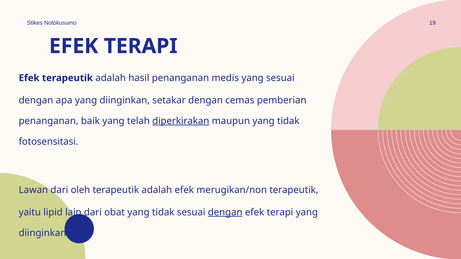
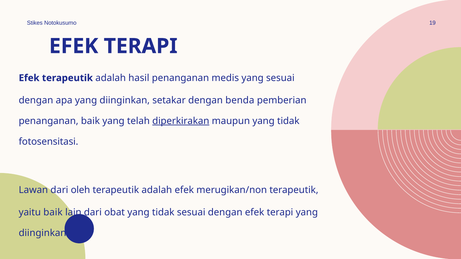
cemas: cemas -> benda
yaitu lipid: lipid -> baik
dengan at (225, 212) underline: present -> none
